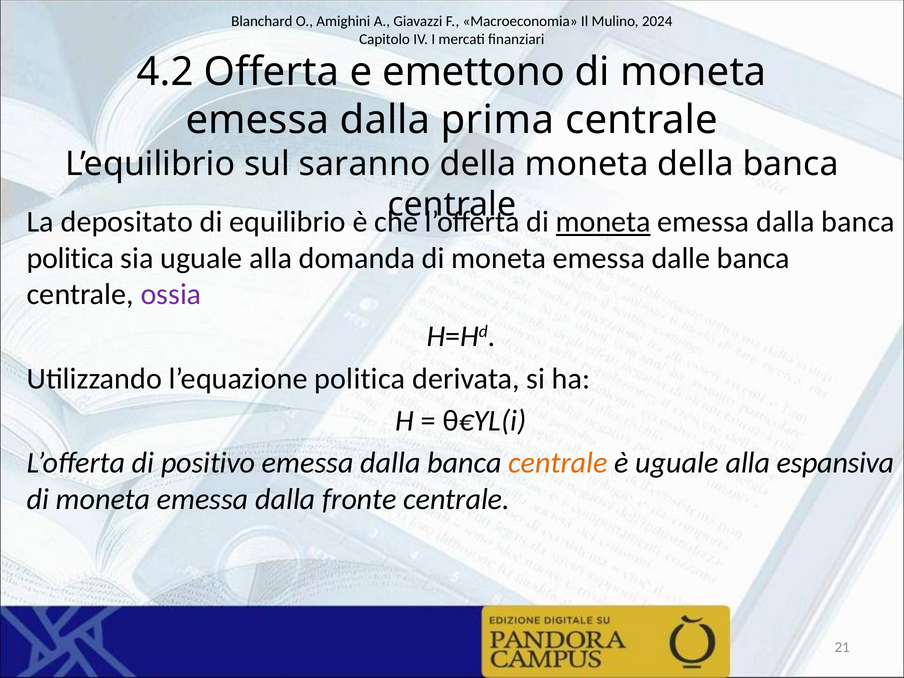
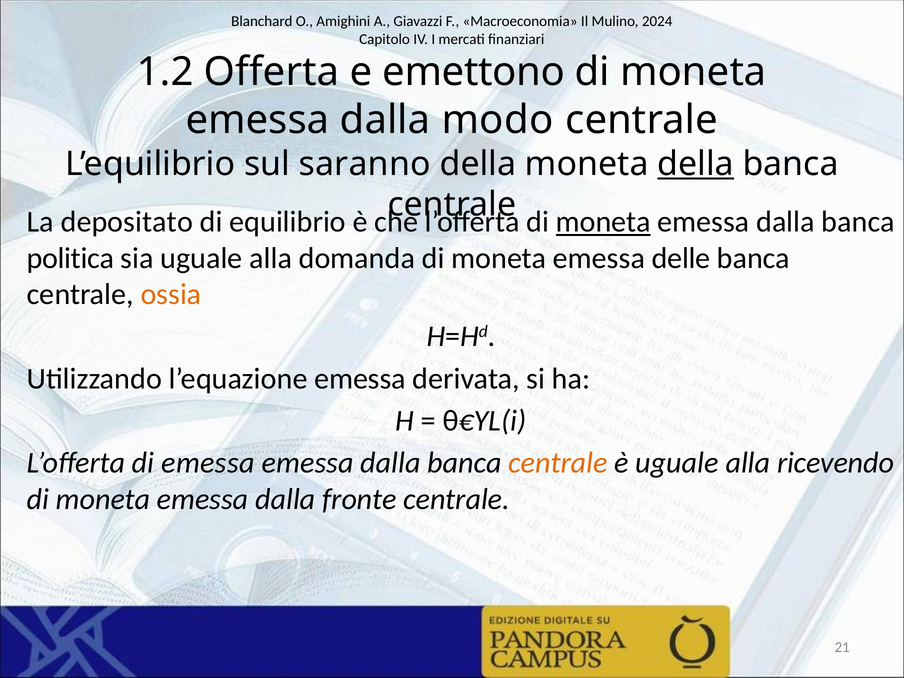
4.2: 4.2 -> 1.2
prima: prima -> modo
della at (696, 164) underline: none -> present
dalle: dalle -> delle
ossia colour: purple -> orange
l’equazione politica: politica -> emessa
di positivo: positivo -> emessa
espansiva: espansiva -> ricevendo
